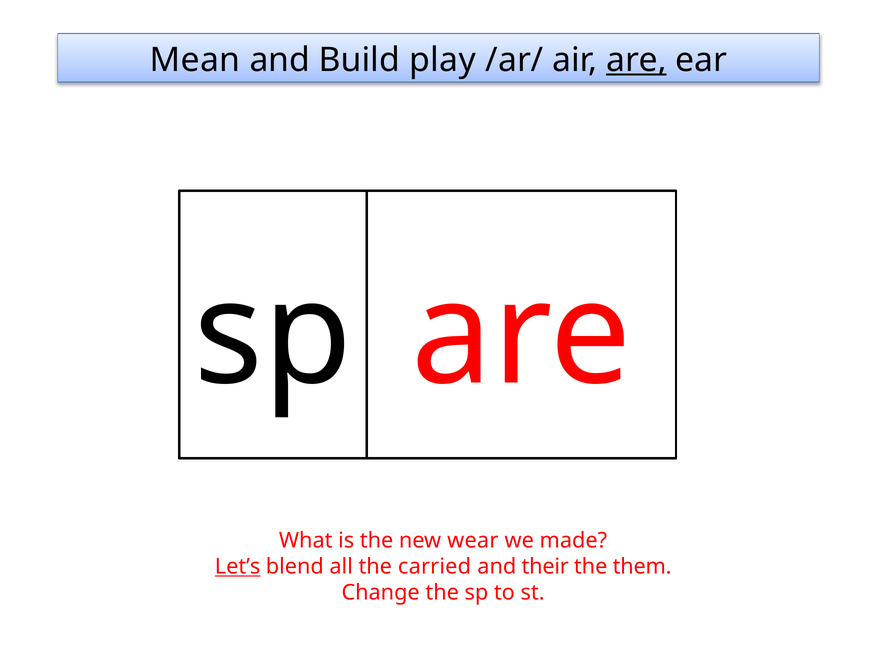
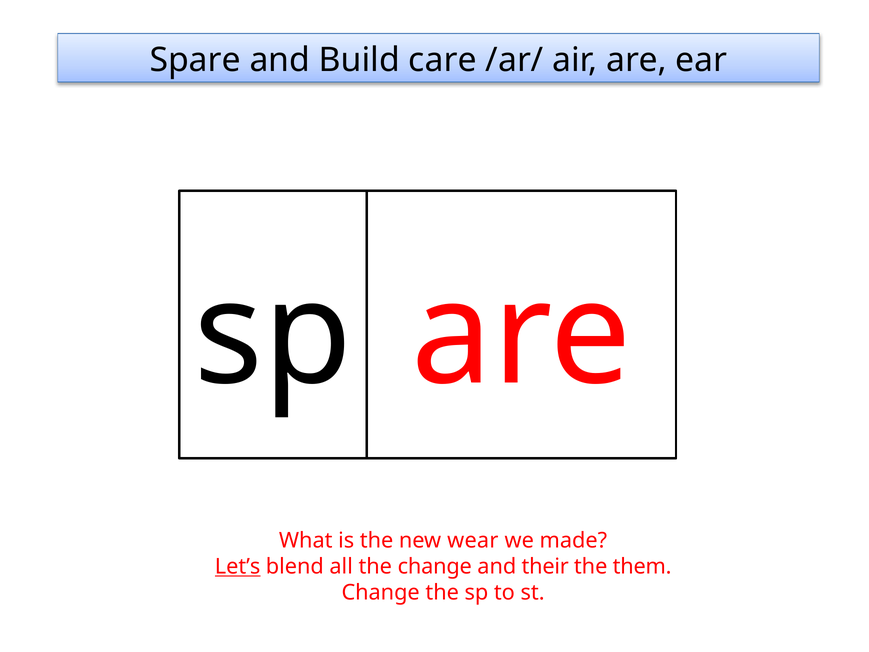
Mean: Mean -> Spare
play: play -> care
are at (636, 60) underline: present -> none
the carried: carried -> change
